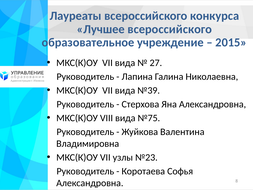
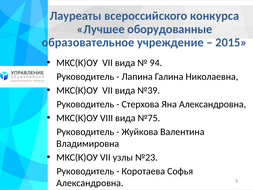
Лучшее всероссийского: всероссийского -> оборудованные
27: 27 -> 94
